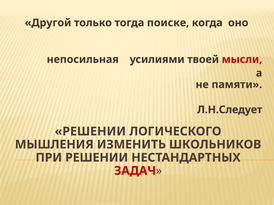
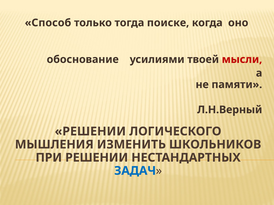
Другой: Другой -> Способ
непосильная: непосильная -> обоснование
Л.Н.Следует: Л.Н.Следует -> Л.Н.Верный
ЗАДАЧ colour: red -> blue
